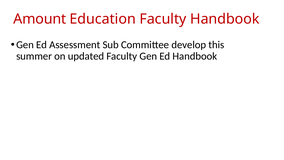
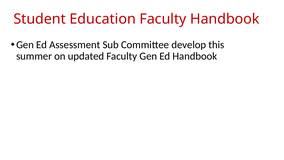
Amount: Amount -> Student
